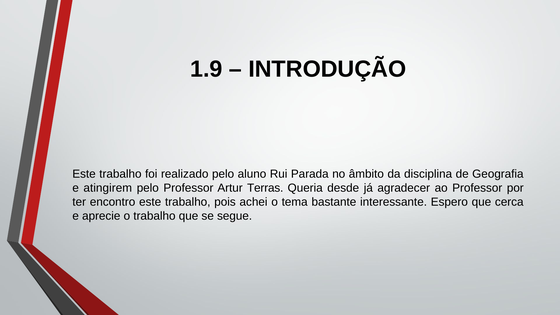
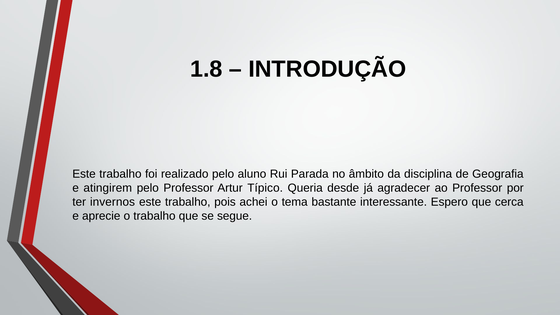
1.9: 1.9 -> 1.8
Terras: Terras -> Típico
encontro: encontro -> invernos
